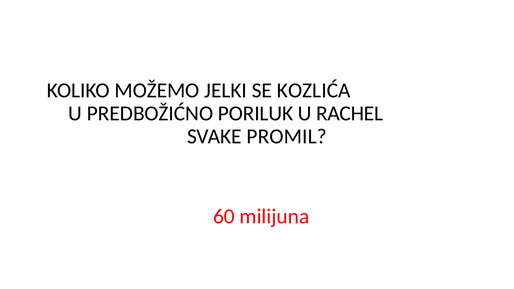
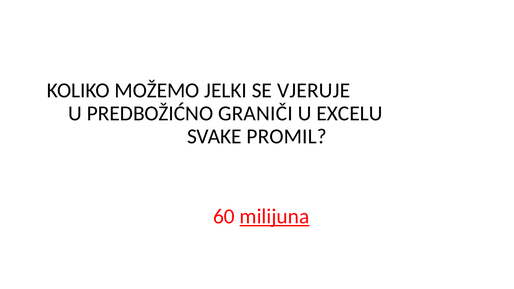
KOZLIĆA: KOZLIĆA -> VJERUJE
PORILUK: PORILUK -> GRANIČI
RACHEL: RACHEL -> EXCELU
milijuna underline: none -> present
